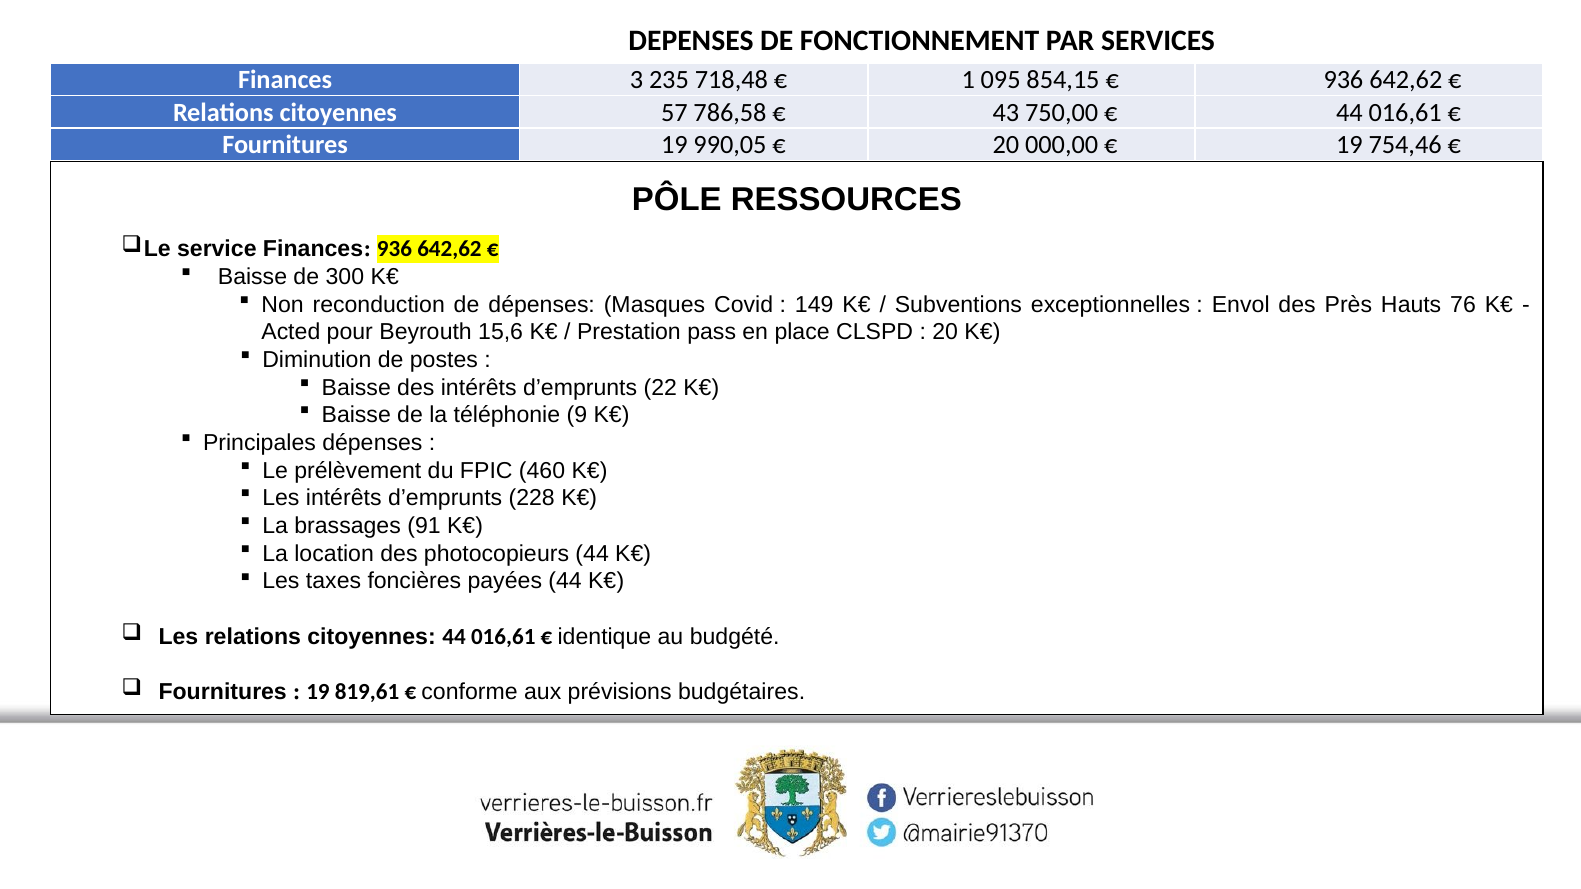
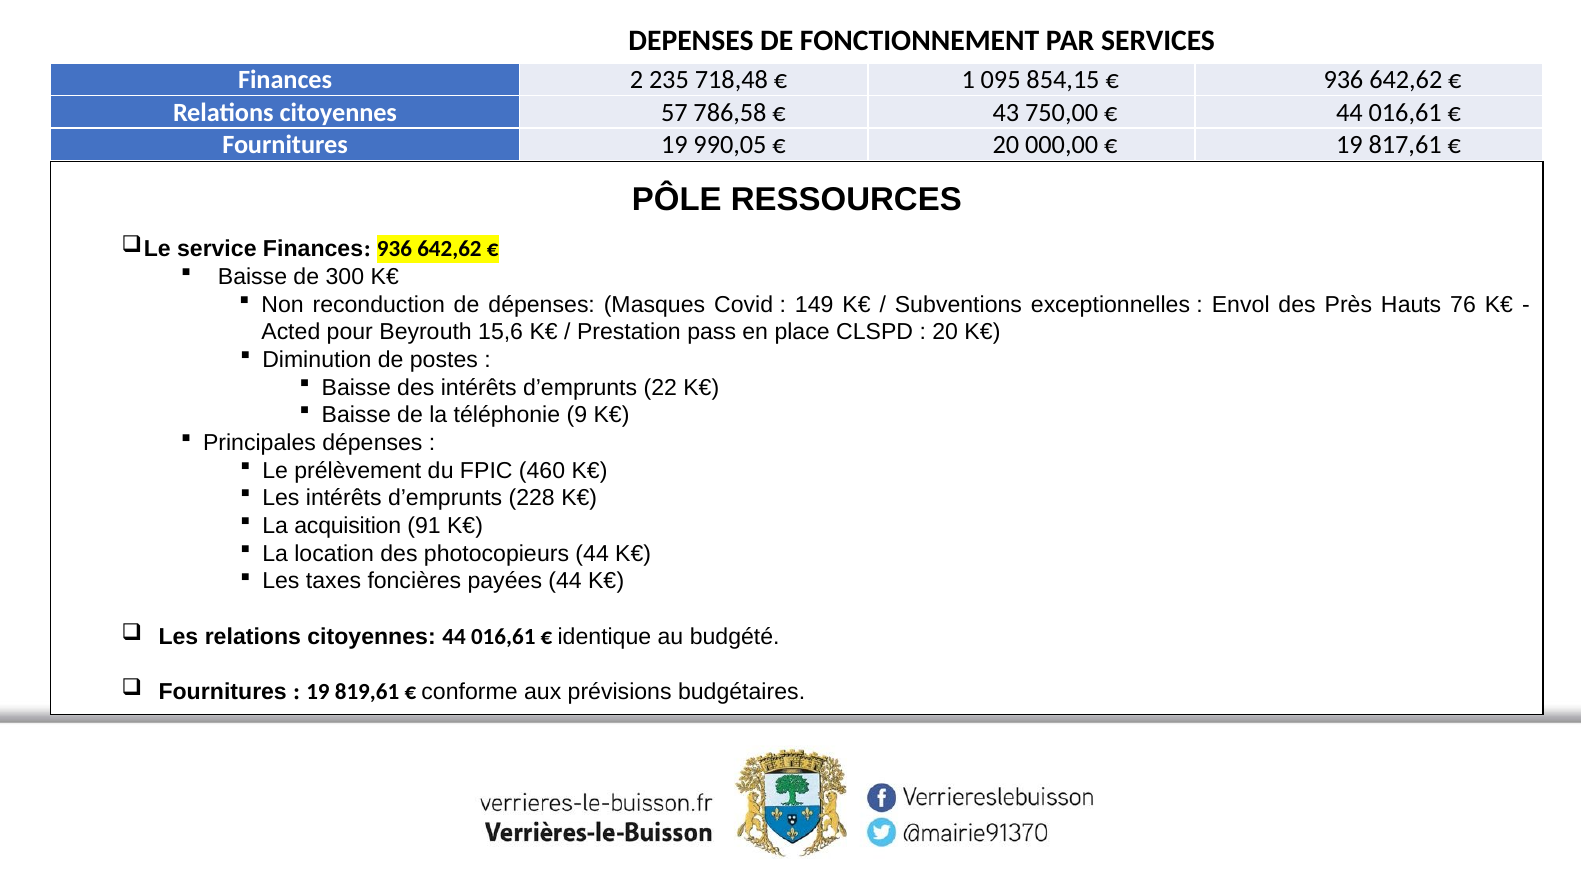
3: 3 -> 2
754,46: 754,46 -> 817,61
brassages: brassages -> acquisition
